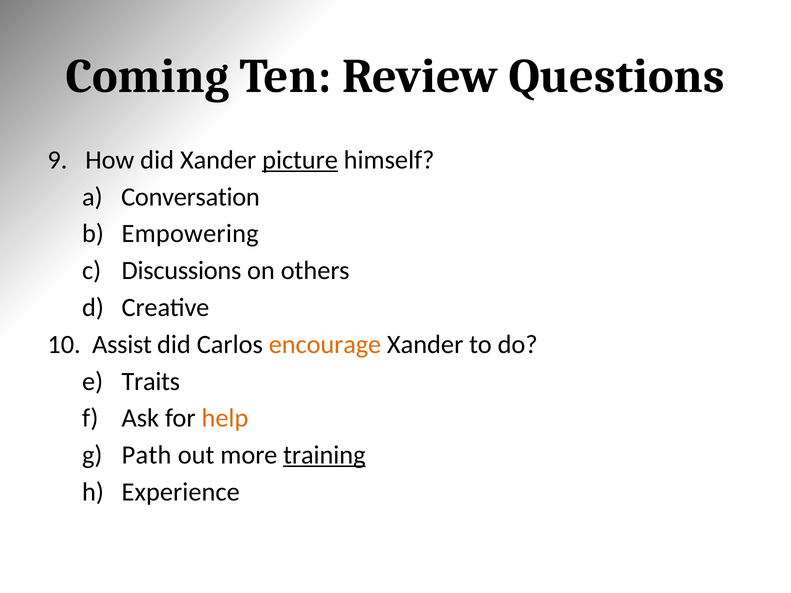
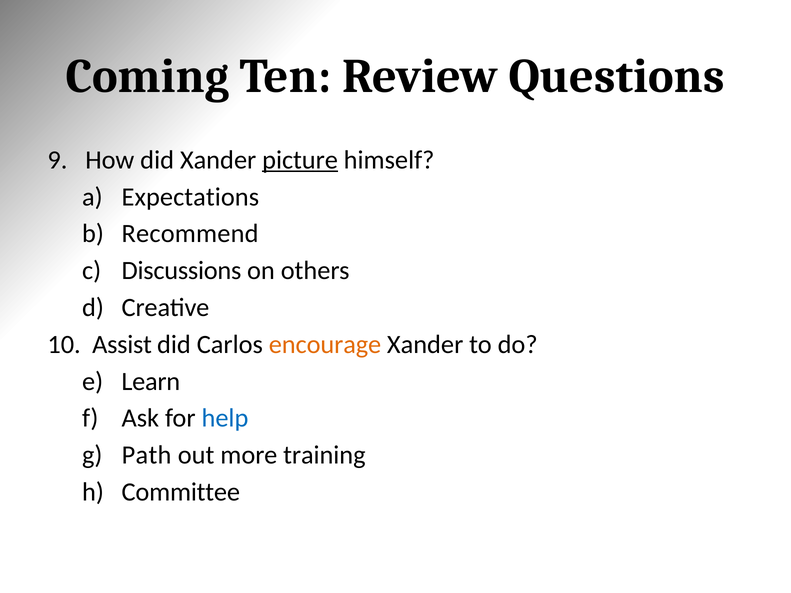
Conversation: Conversation -> Expectations
Empowering: Empowering -> Recommend
Traits: Traits -> Learn
help colour: orange -> blue
training underline: present -> none
Experience: Experience -> Committee
